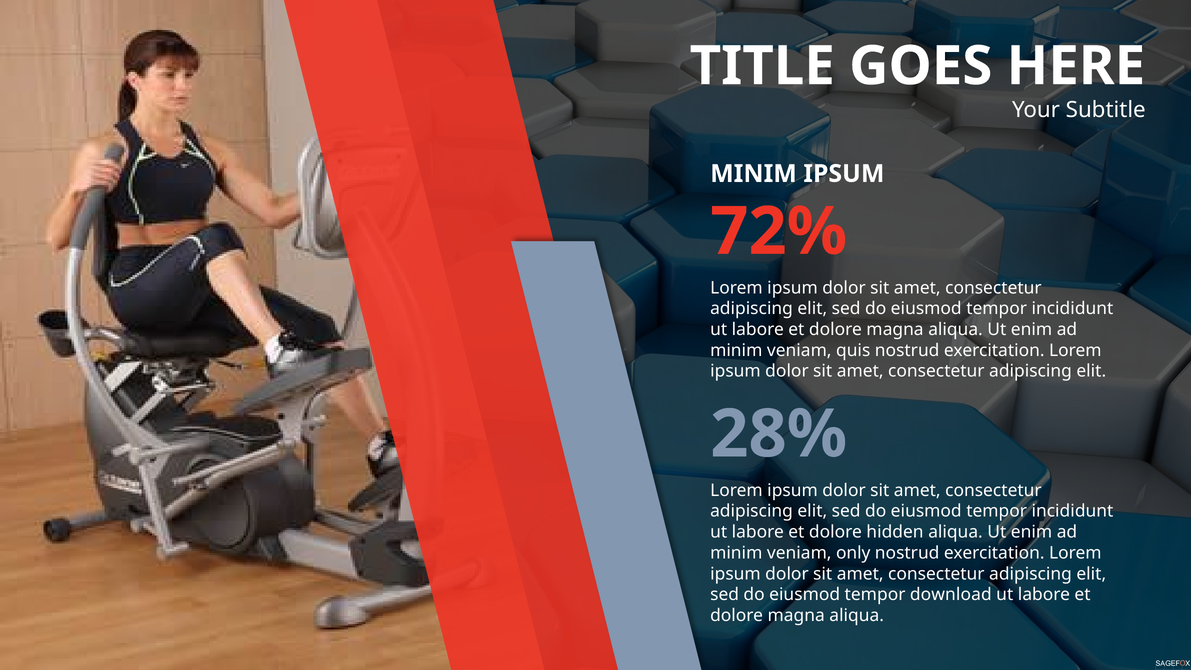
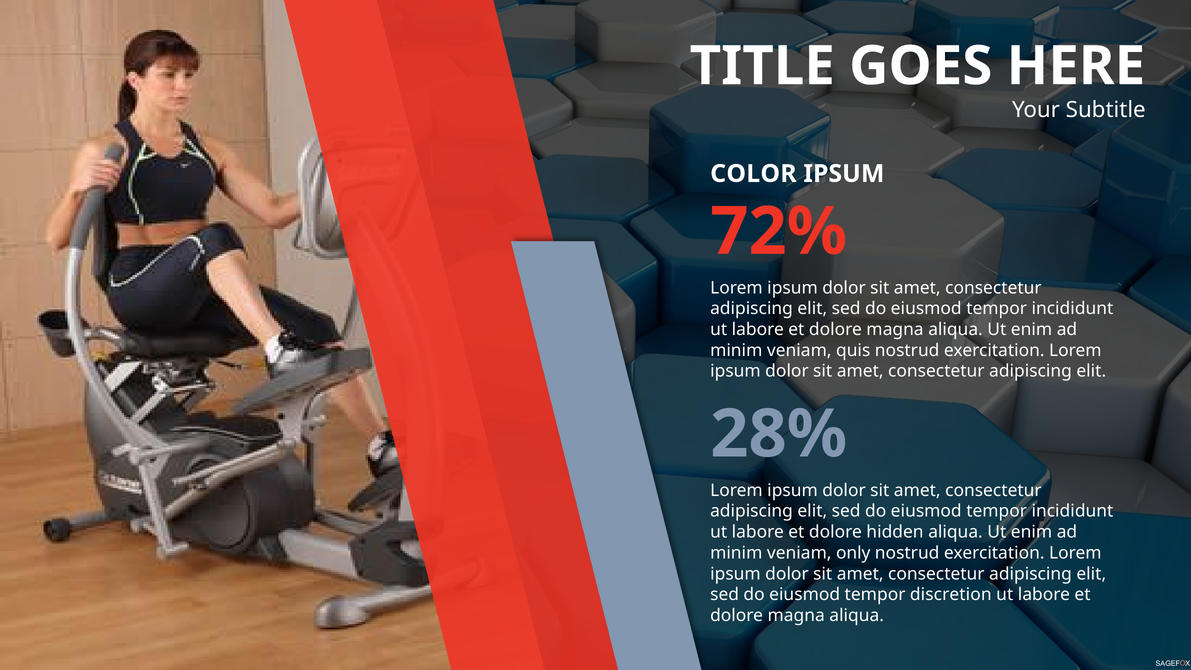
MINIM at (753, 174): MINIM -> COLOR
download: download -> discretion
